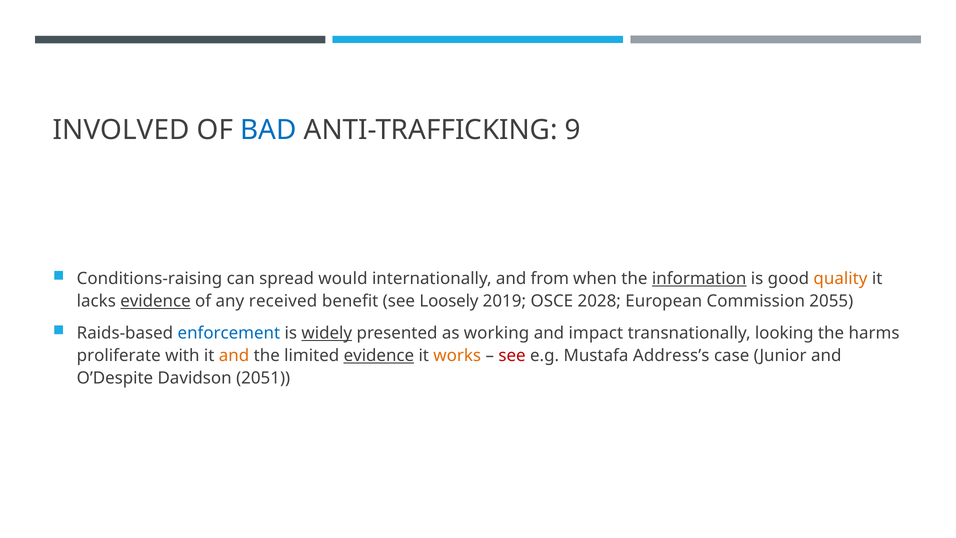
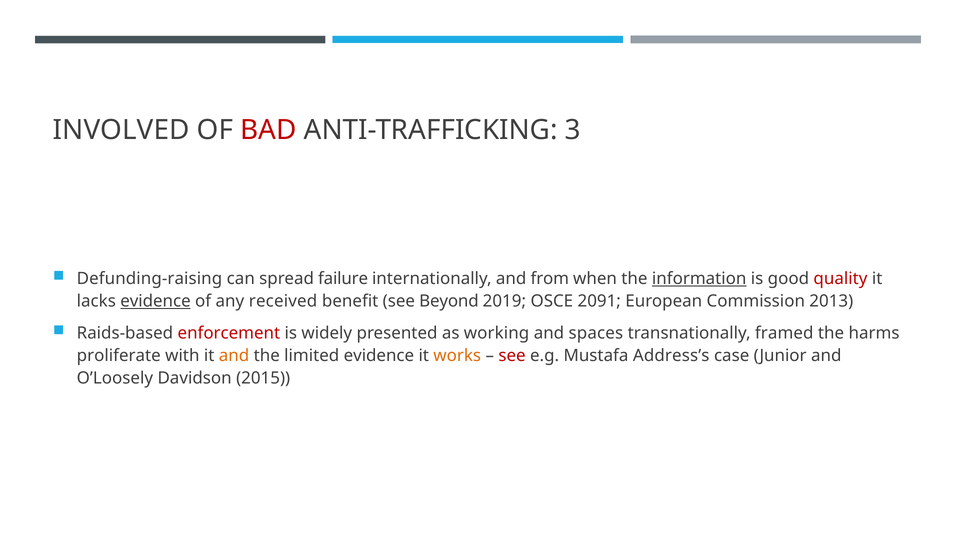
BAD colour: blue -> red
9: 9 -> 3
Conditions-raising: Conditions-raising -> Defunding-raising
would: would -> failure
quality colour: orange -> red
Loosely: Loosely -> Beyond
2028: 2028 -> 2091
2055: 2055 -> 2013
enforcement colour: blue -> red
widely underline: present -> none
impact: impact -> spaces
looking: looking -> framed
evidence at (379, 356) underline: present -> none
O’Despite: O’Despite -> O’Loosely
2051: 2051 -> 2015
